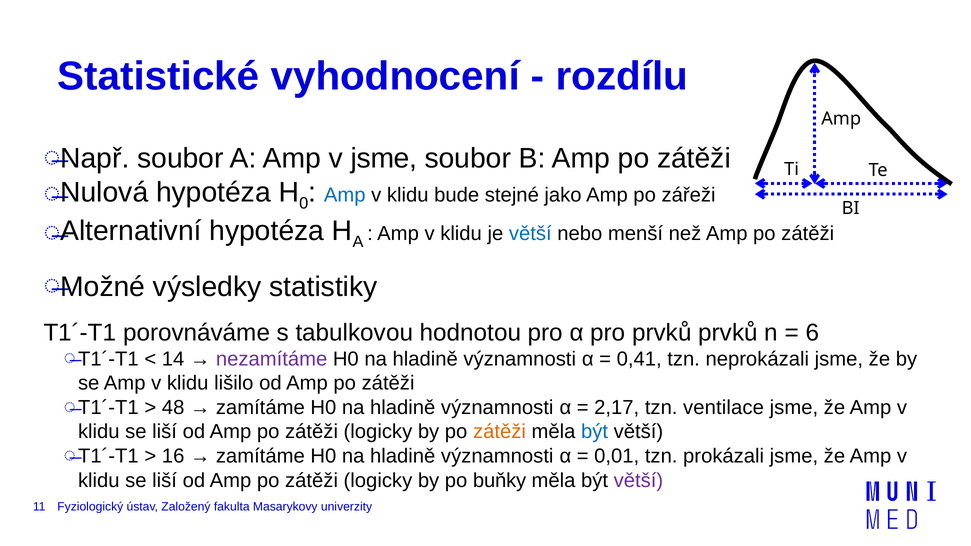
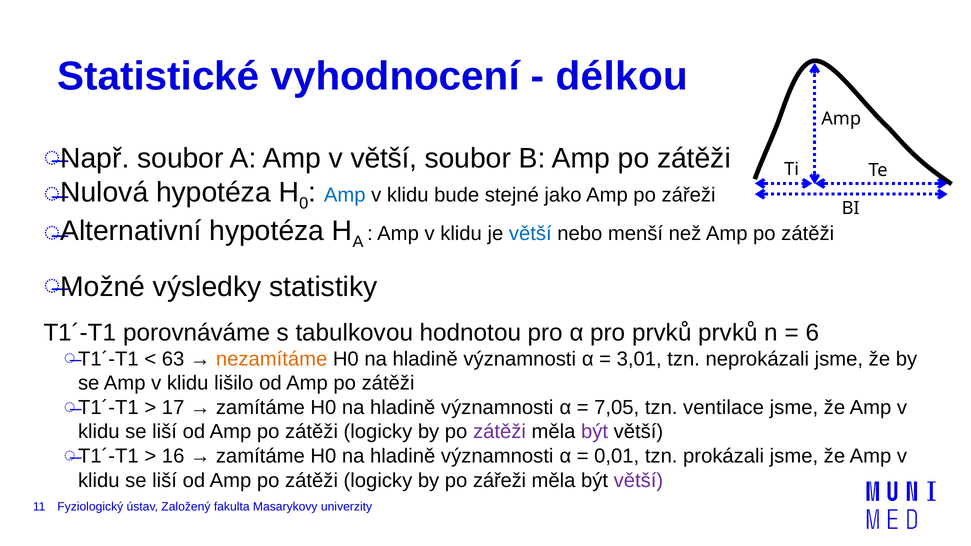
rozdílu: rozdílu -> délkou
v jsme: jsme -> větší
14: 14 -> 63
nezamítáme colour: purple -> orange
0,41: 0,41 -> 3,01
48: 48 -> 17
2,17: 2,17 -> 7,05
zátěži at (499, 432) colour: orange -> purple
být at (595, 432) colour: blue -> purple
by po buňky: buňky -> zářeži
